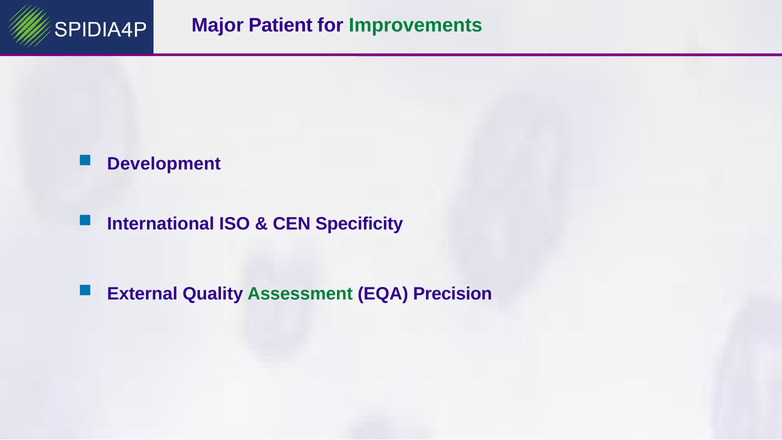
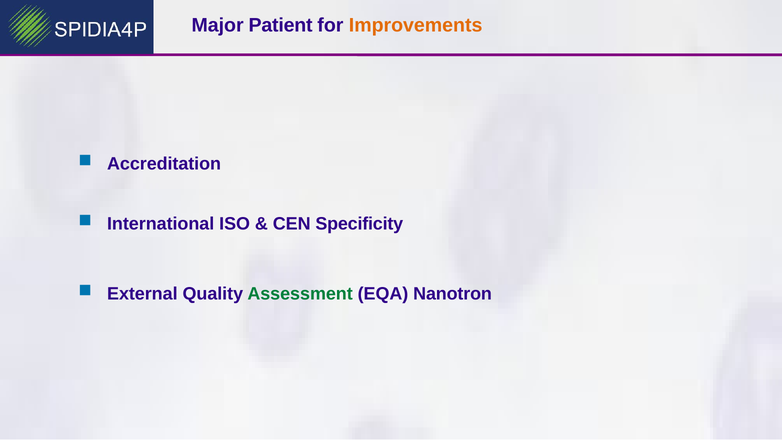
Improvements colour: green -> orange
Development: Development -> Accreditation
Precision: Precision -> Nanotron
